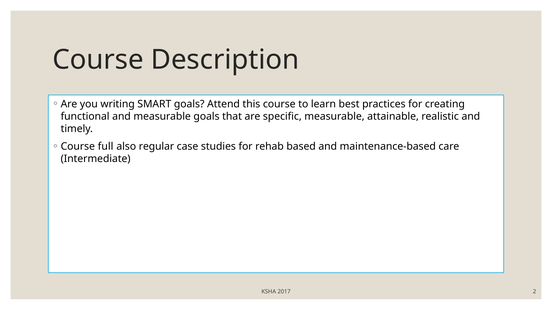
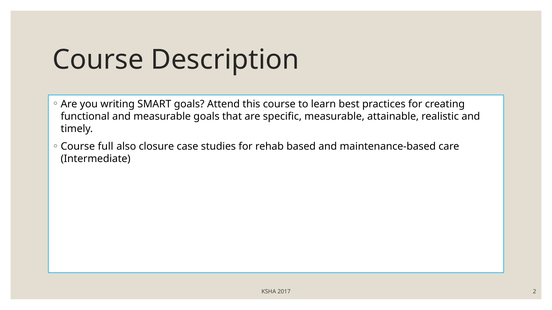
regular: regular -> closure
